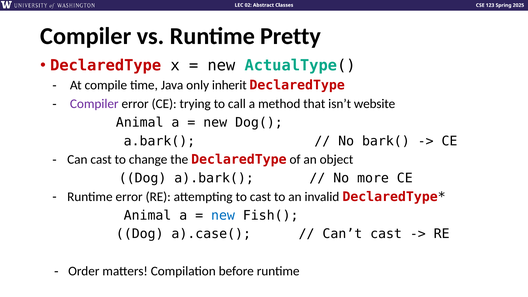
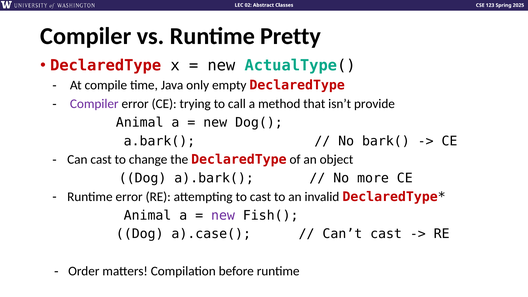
inherit: inherit -> empty
website: website -> provide
new at (223, 215) colour: blue -> purple
